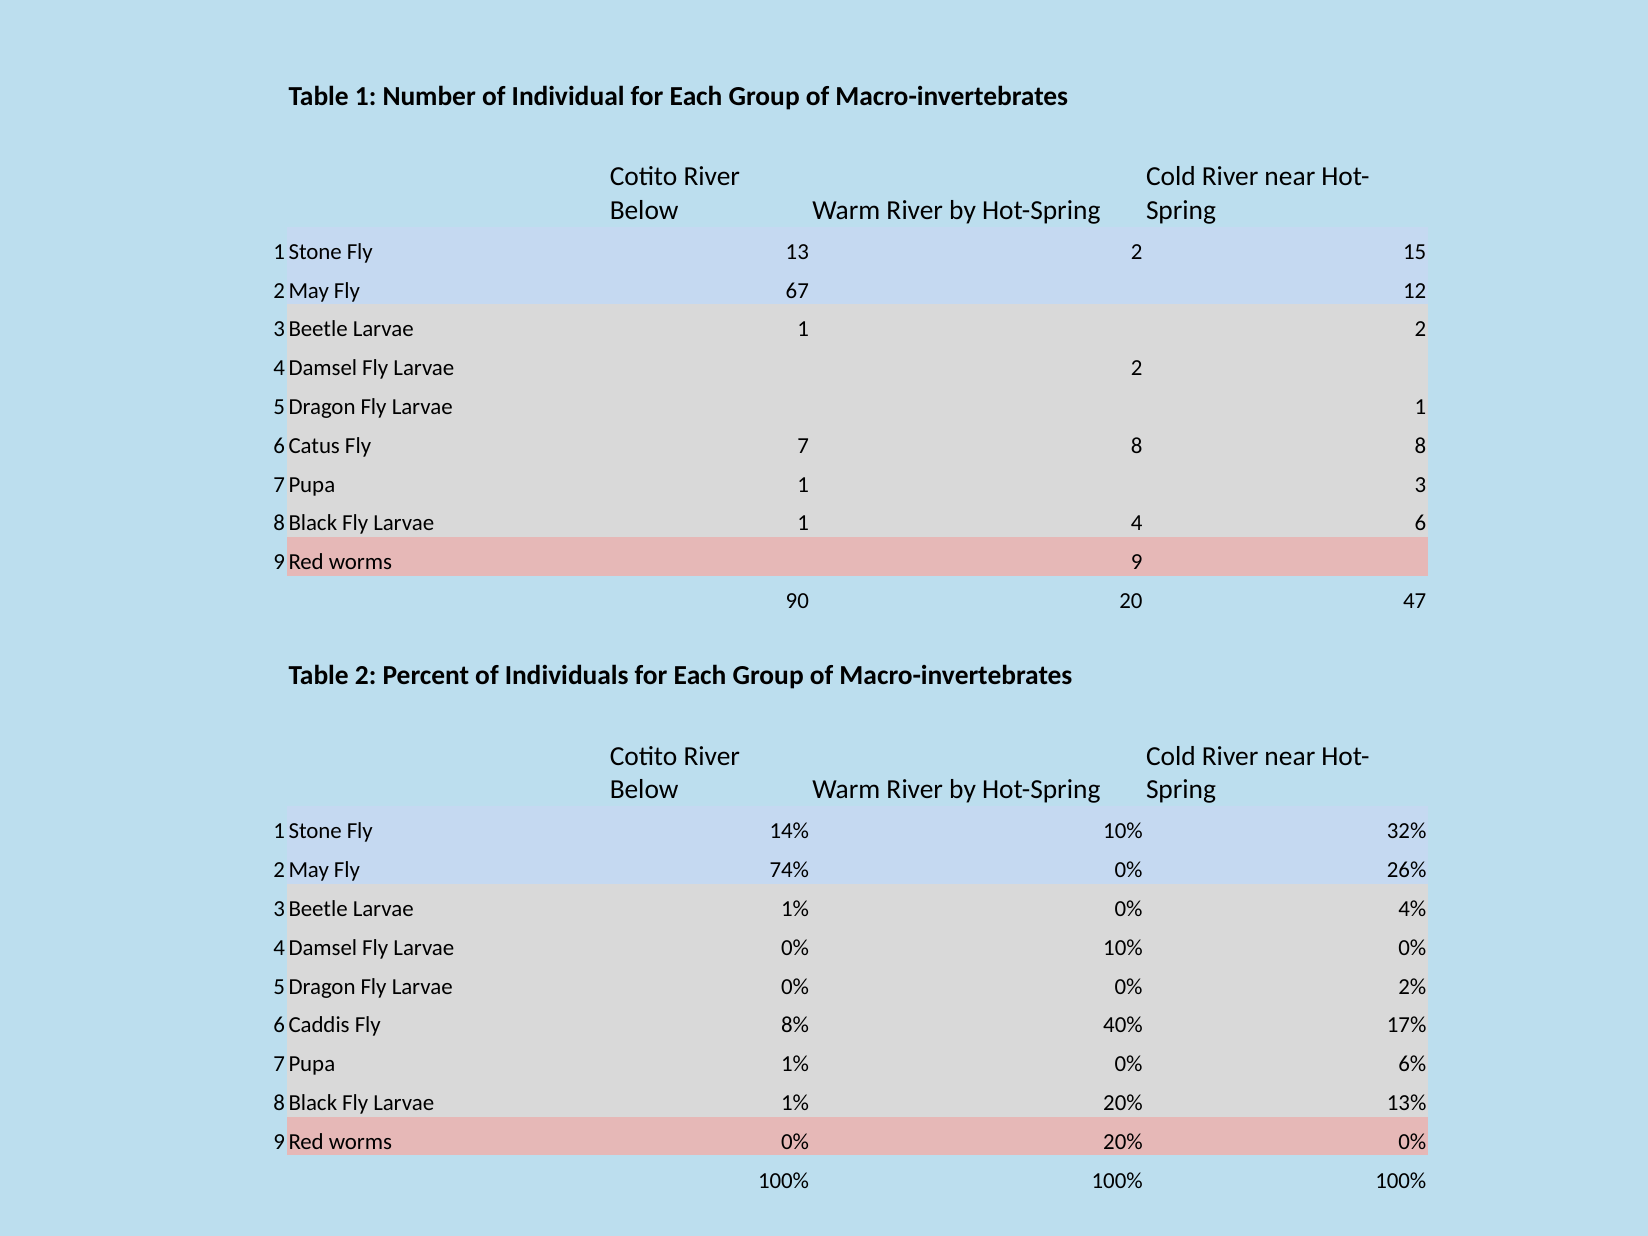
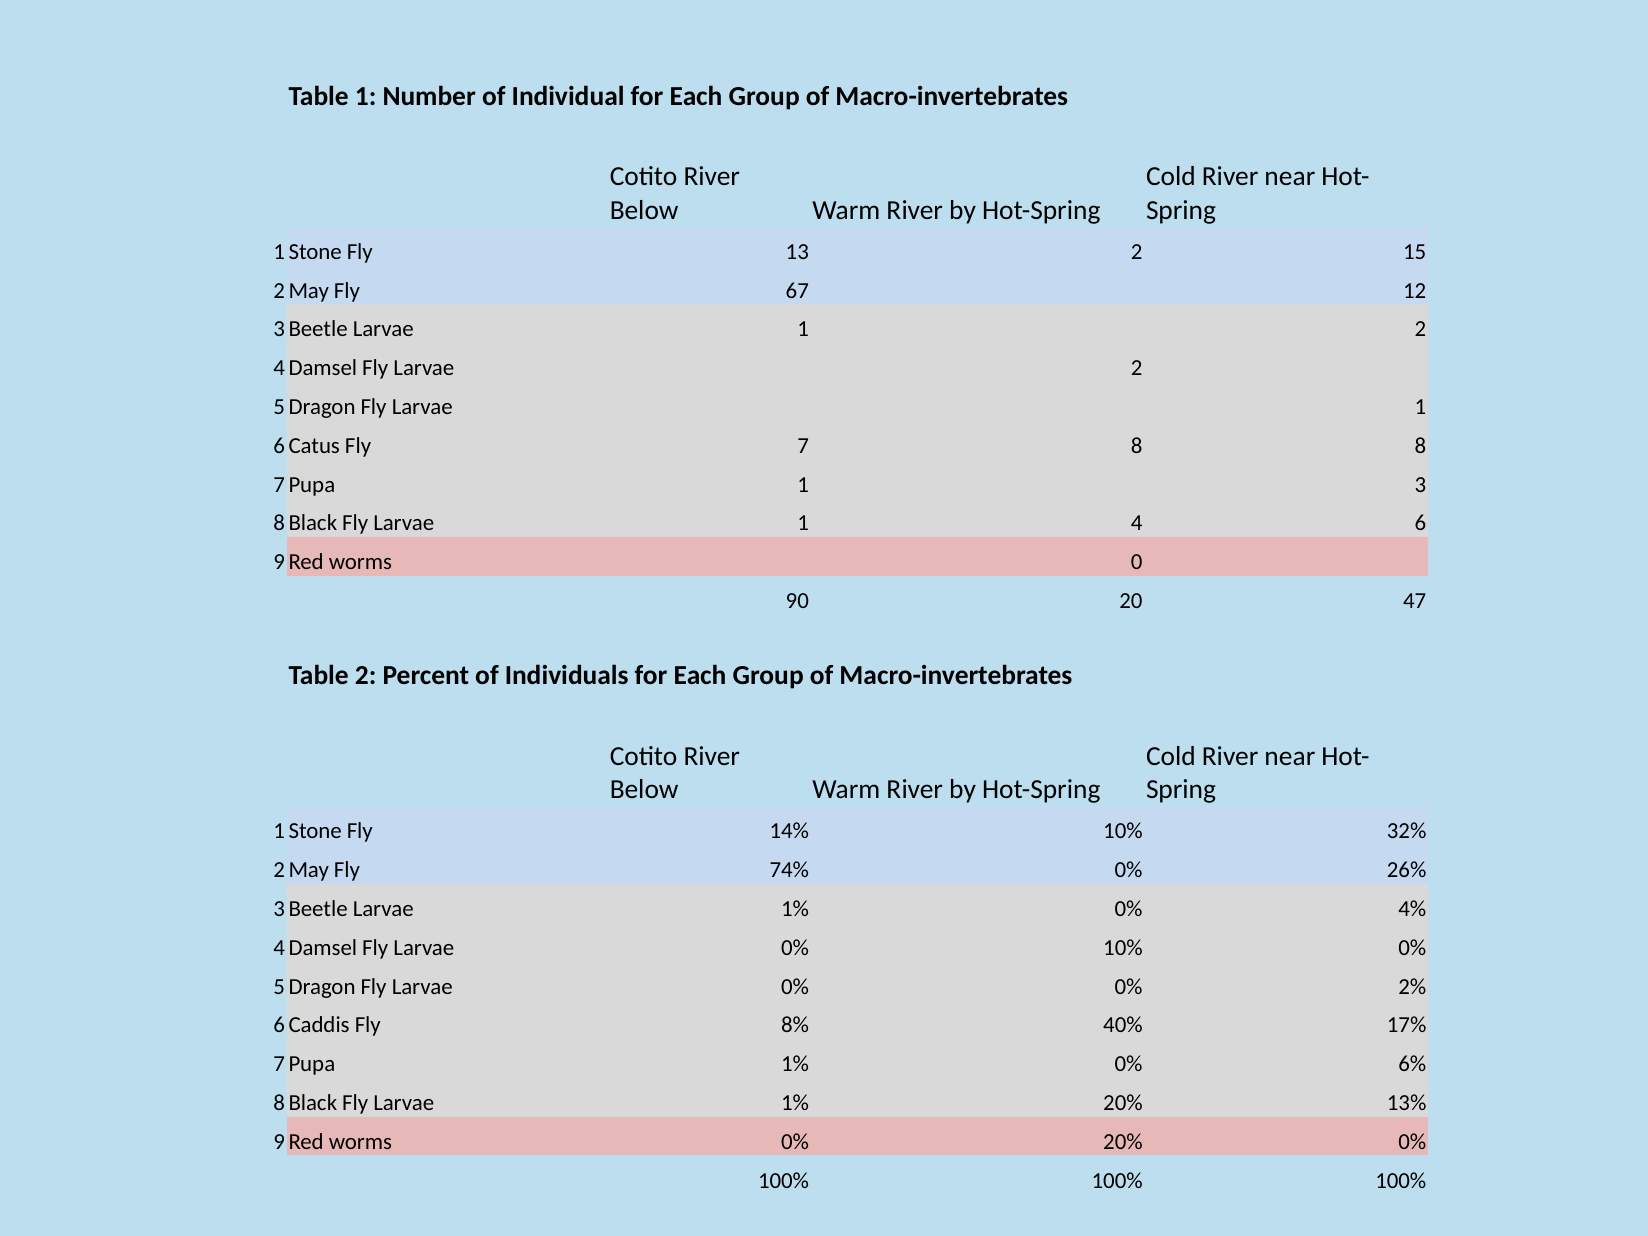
9: 9 -> 0
